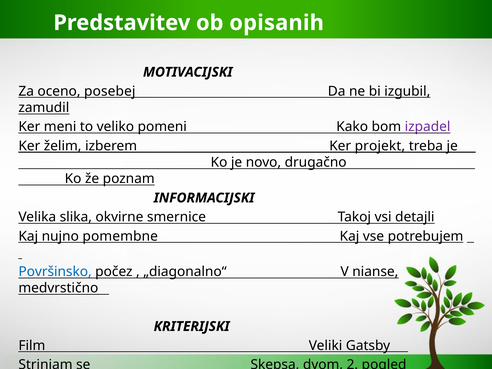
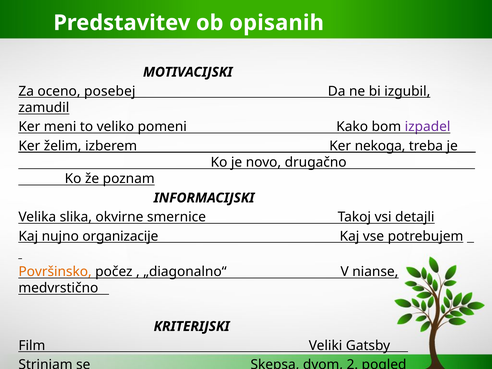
projekt: projekt -> nekoga
pomembne: pomembne -> organizacije
Površinsko colour: blue -> orange
